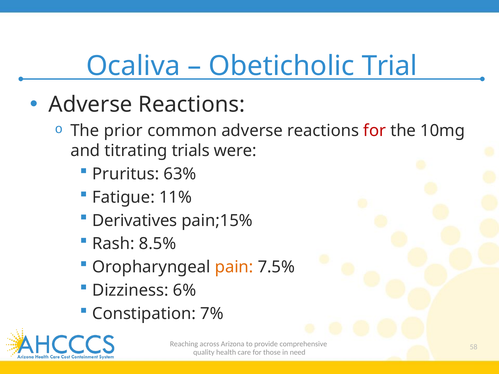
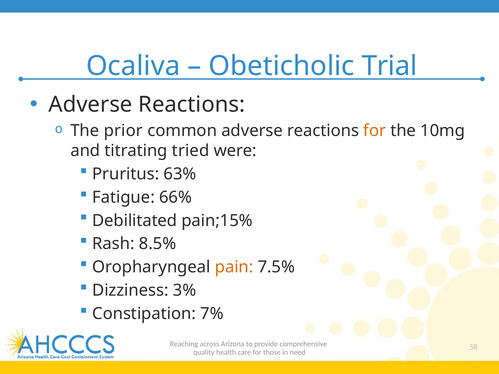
for at (375, 131) colour: red -> orange
trials: trials -> tried
11%: 11% -> 66%
Derivatives: Derivatives -> Debilitated
6%: 6% -> 3%
